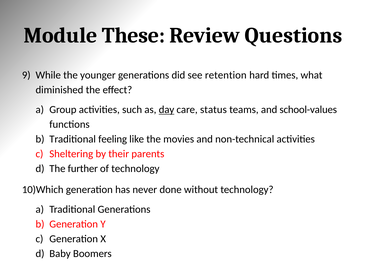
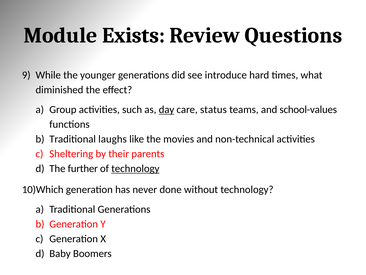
These: These -> Exists
retention: retention -> introduce
feeling: feeling -> laughs
technology at (135, 168) underline: none -> present
